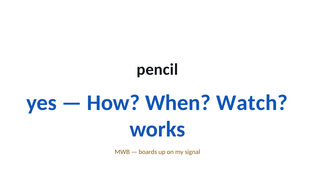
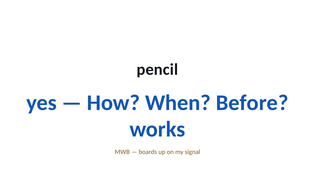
Watch: Watch -> Before
